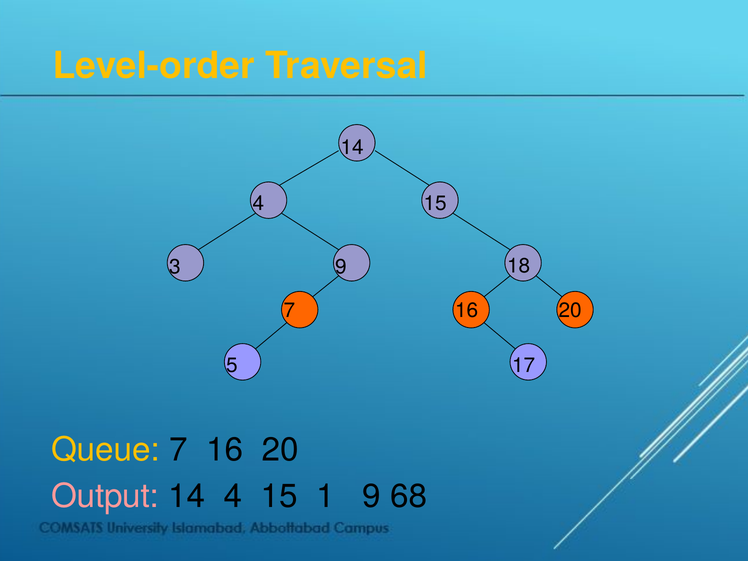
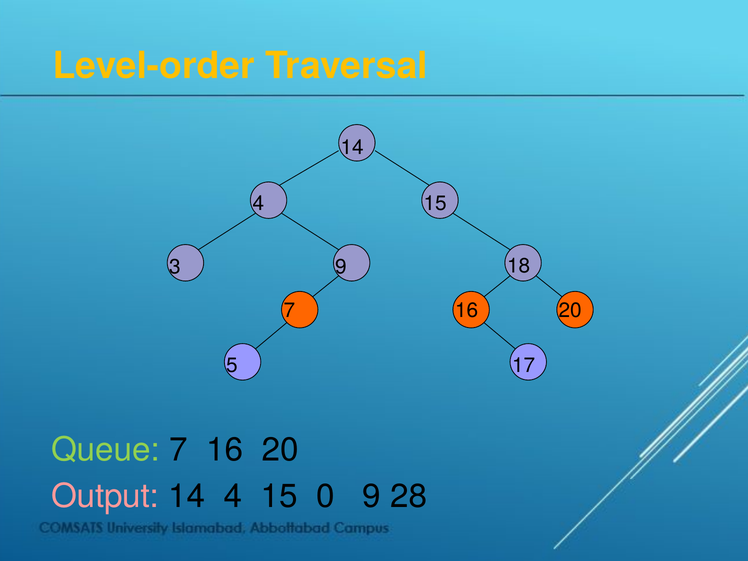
Queue colour: yellow -> light green
1: 1 -> 0
68: 68 -> 28
